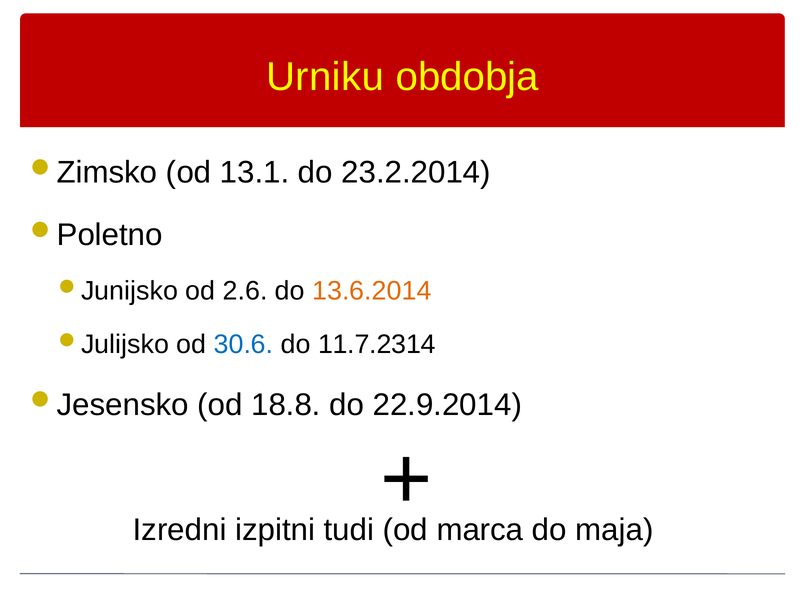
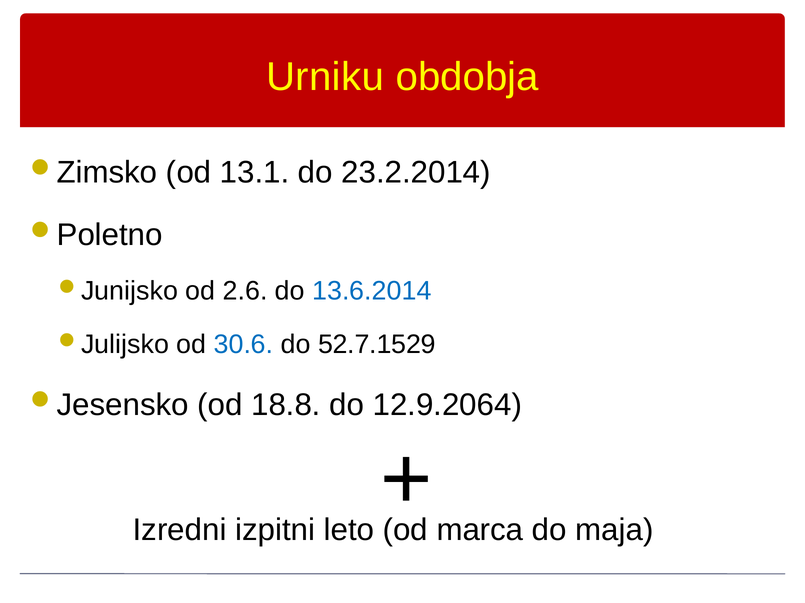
13.6.2014 colour: orange -> blue
11.7.2314: 11.7.2314 -> 52.7.1529
22.9.2014: 22.9.2014 -> 12.9.2064
tudi: tudi -> leto
